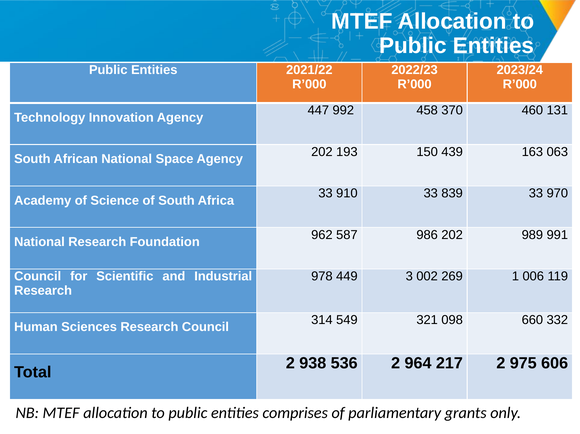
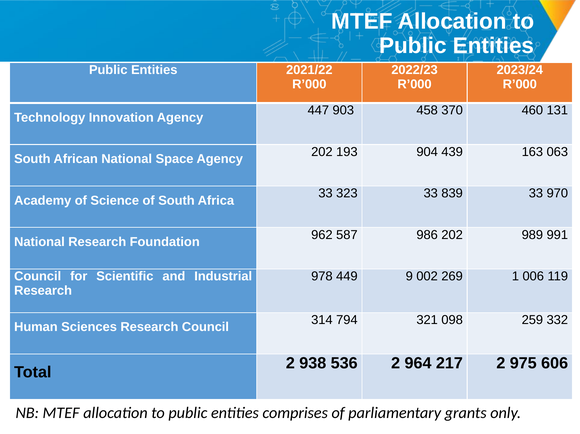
992: 992 -> 903
150: 150 -> 904
910: 910 -> 323
3: 3 -> 9
549: 549 -> 794
660: 660 -> 259
